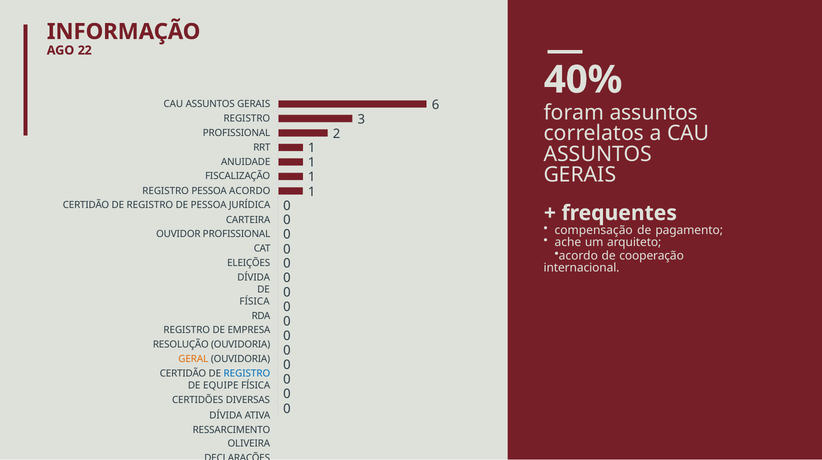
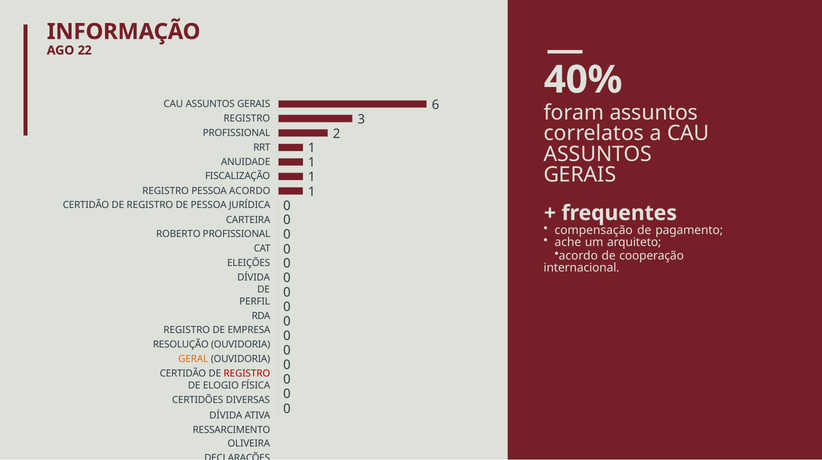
OUVIDOR: OUVIDOR -> ROBERTO
FÍSICA at (255, 301): FÍSICA -> PERFIL
REGISTRO at (247, 373) colour: blue -> red
EQUIPE: EQUIPE -> ELOGIO
